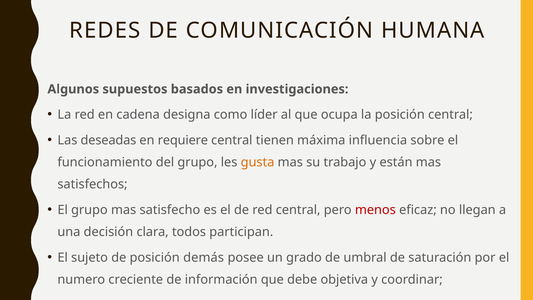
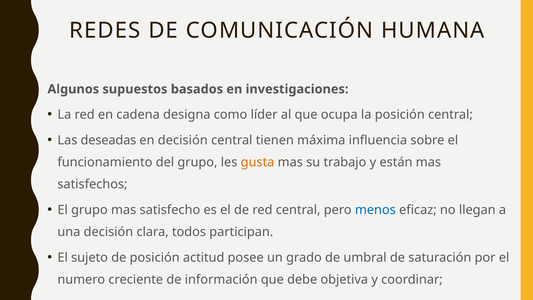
en requiere: requiere -> decisión
menos colour: red -> blue
demás: demás -> actitud
